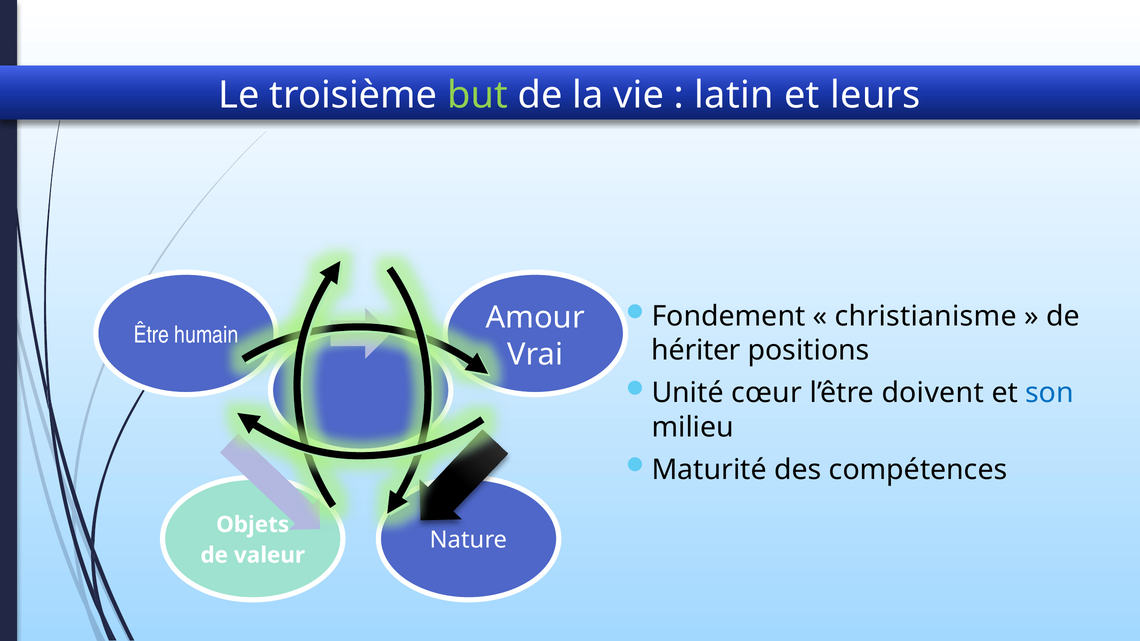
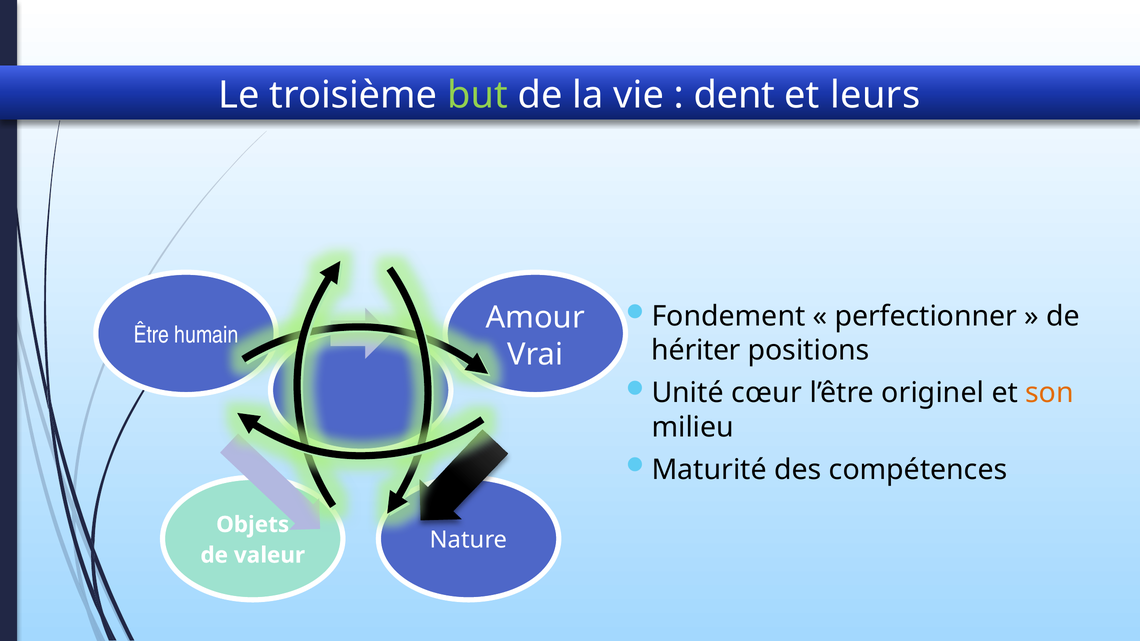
latin: latin -> dent
christianisme: christianisme -> perfectionner
doivent: doivent -> originel
son colour: blue -> orange
